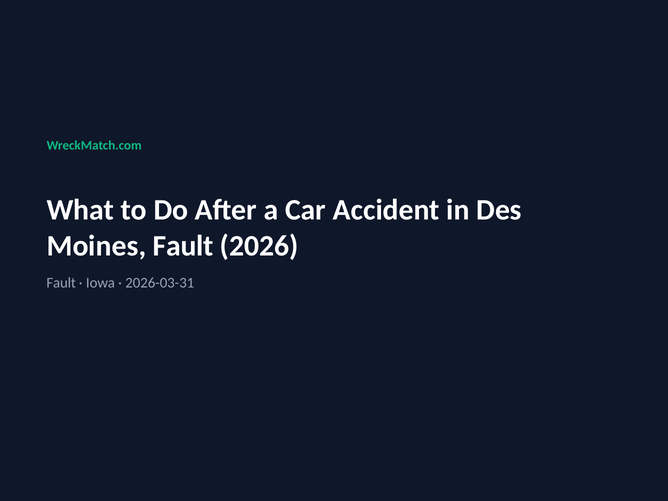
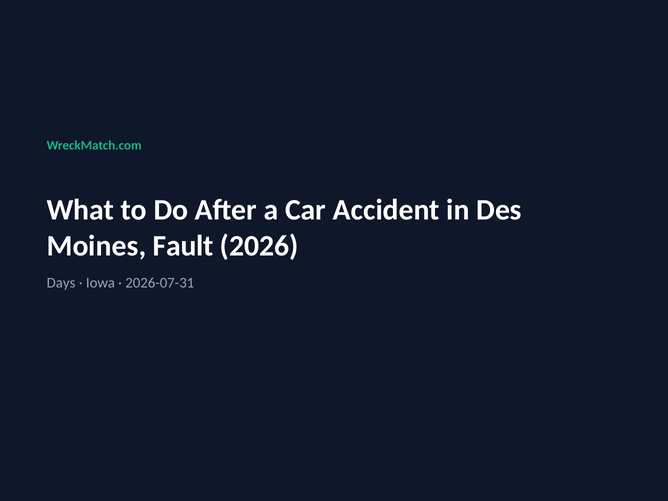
Fault at (61, 283): Fault -> Days
2026-03-31: 2026-03-31 -> 2026-07-31
